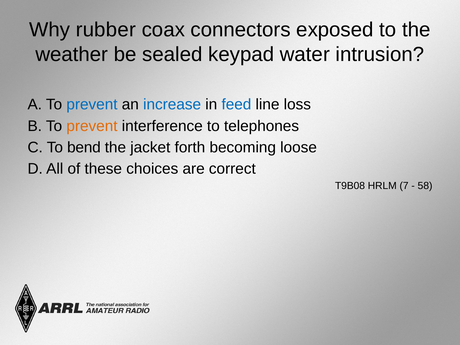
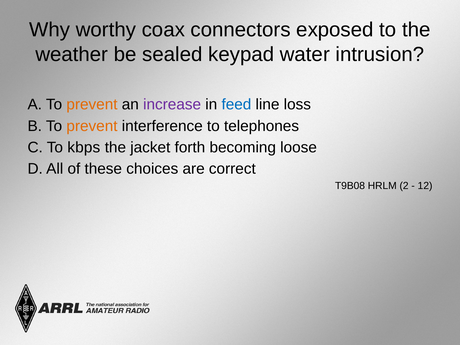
rubber: rubber -> worthy
prevent at (92, 105) colour: blue -> orange
increase colour: blue -> purple
bend: bend -> kbps
7: 7 -> 2
58: 58 -> 12
